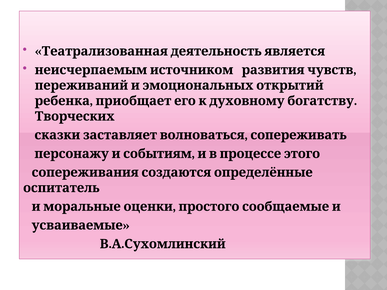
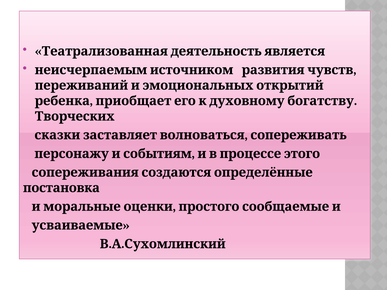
оспитатель: оспитатель -> постановка
